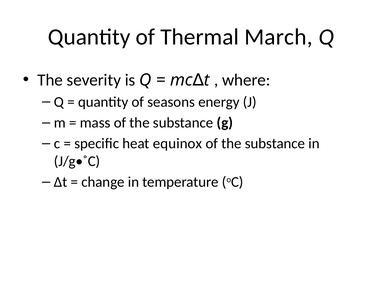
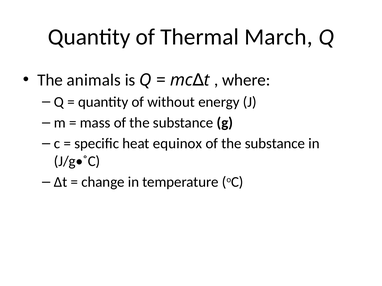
severity: severity -> animals
seasons: seasons -> without
